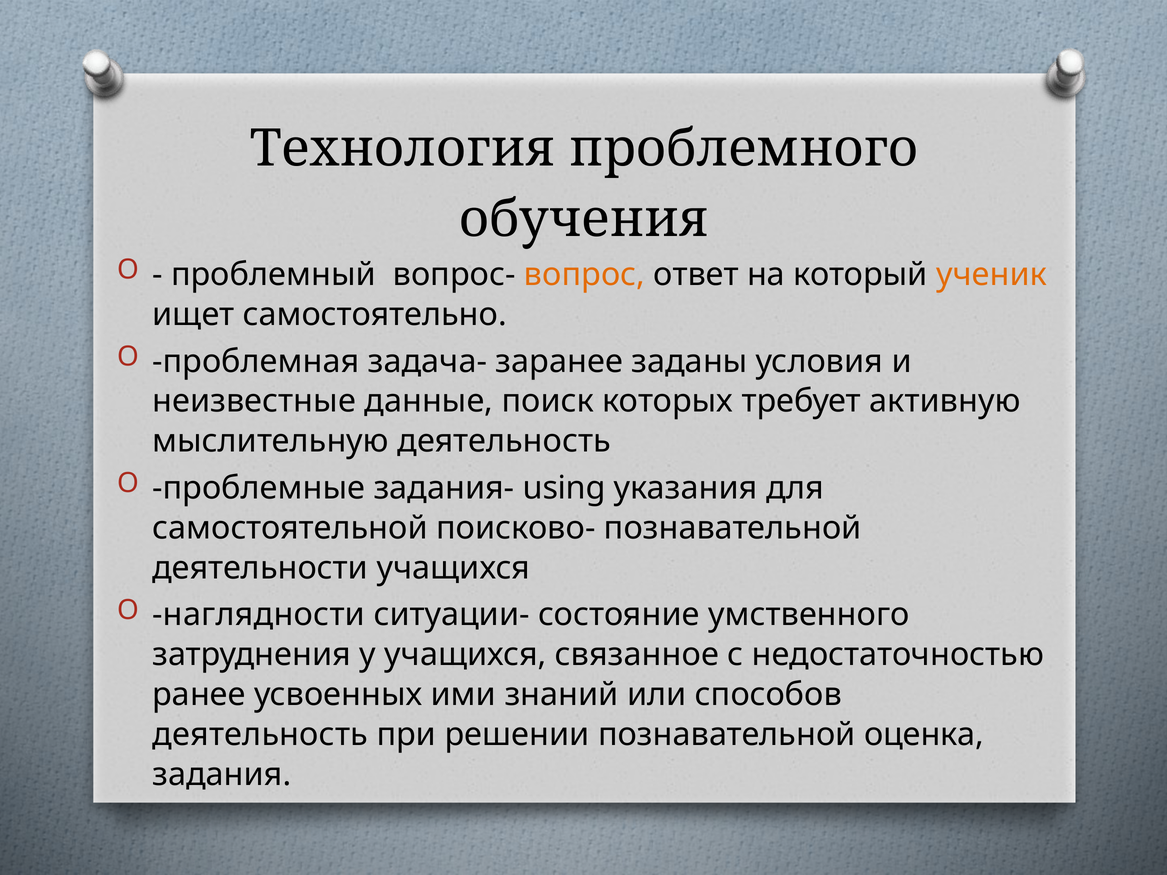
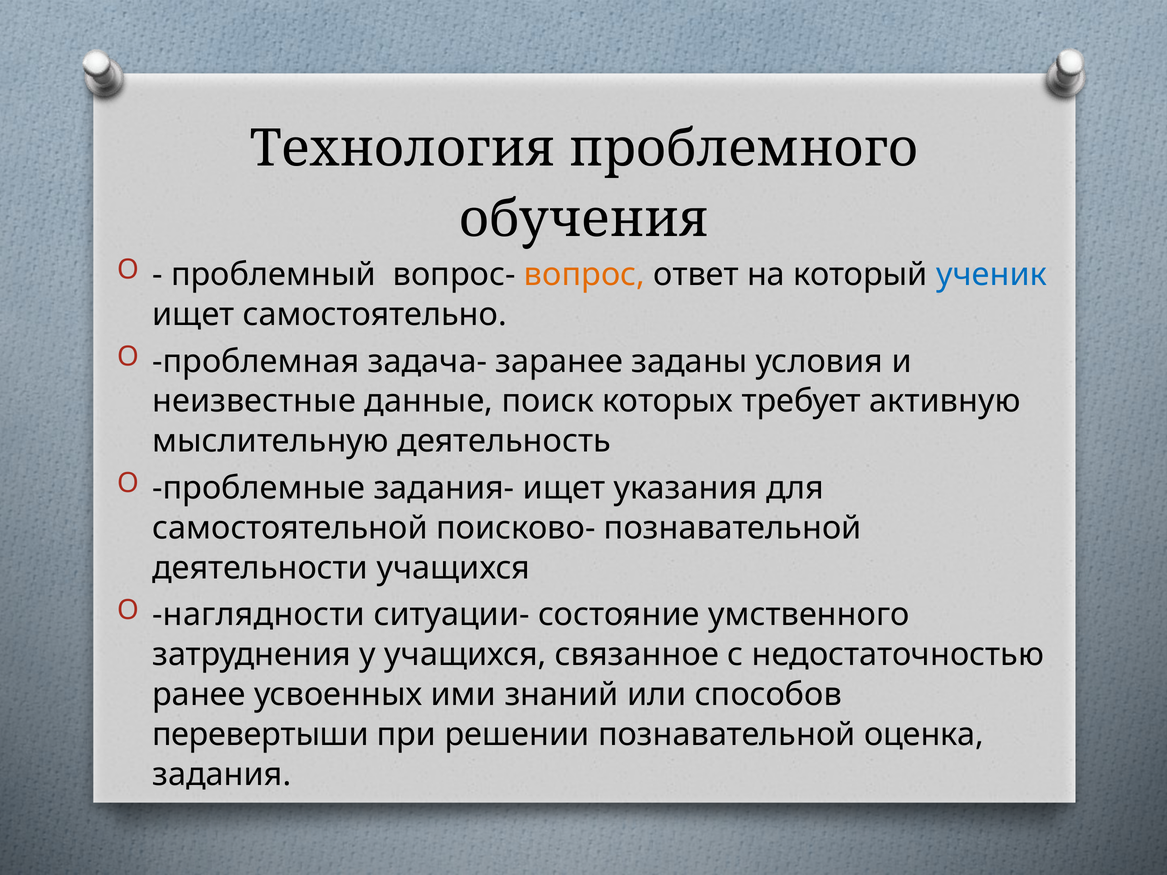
ученик colour: orange -> blue
задания- using: using -> ищет
деятельность at (260, 735): деятельность -> перевертыши
